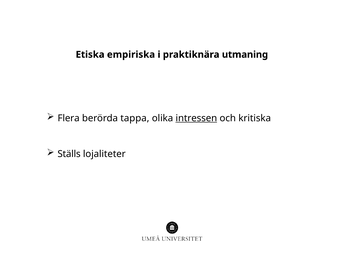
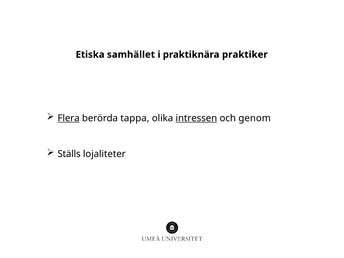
empiriska: empiriska -> samhället
utmaning: utmaning -> praktiker
Flera underline: none -> present
kritiska: kritiska -> genom
